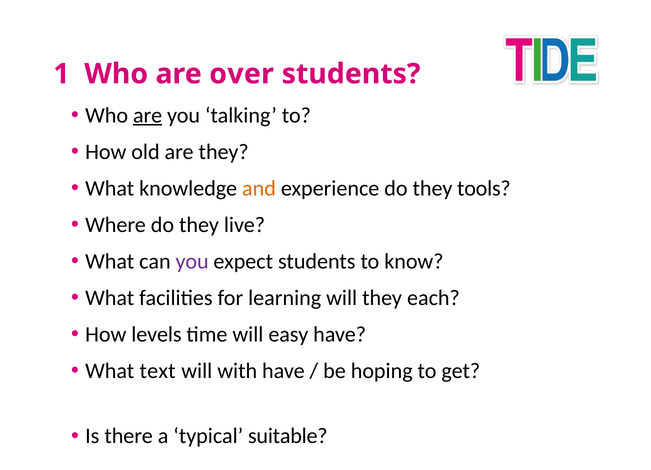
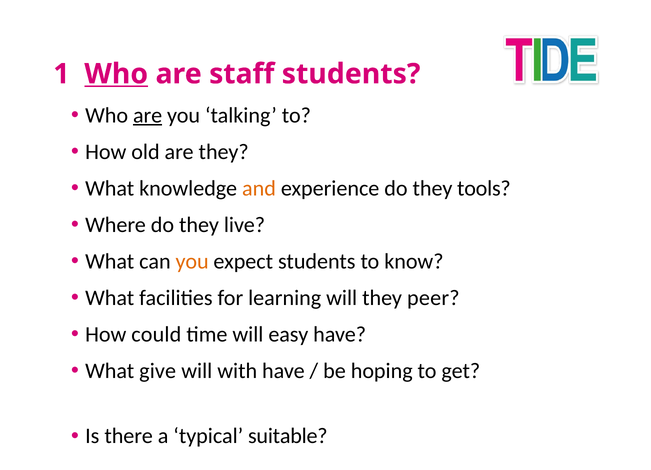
Who at (116, 74) underline: none -> present
over: over -> staff
you at (192, 262) colour: purple -> orange
each: each -> peer
levels: levels -> could
text: text -> give
